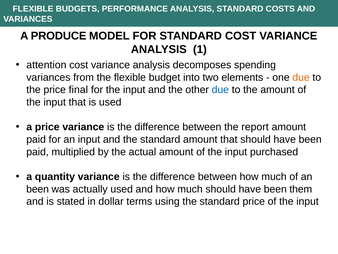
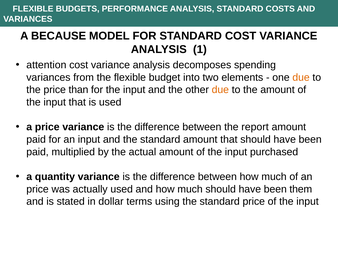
PRODUCE: PRODUCE -> BECAUSE
final: final -> than
due at (220, 90) colour: blue -> orange
been at (38, 189): been -> price
